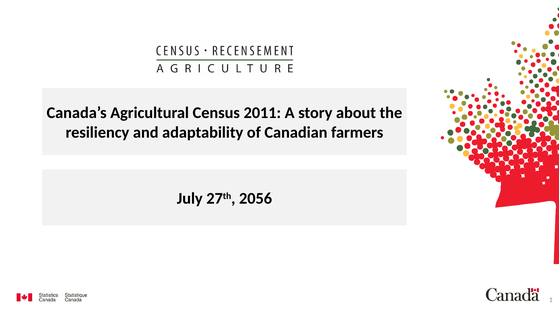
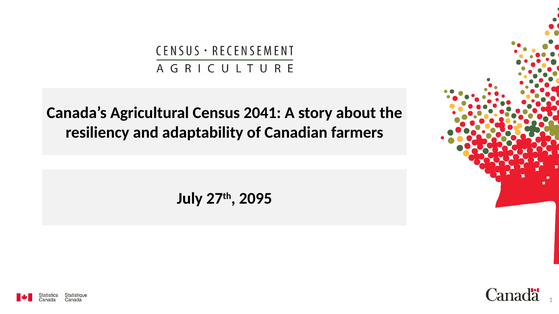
2011: 2011 -> 2041
2056: 2056 -> 2095
